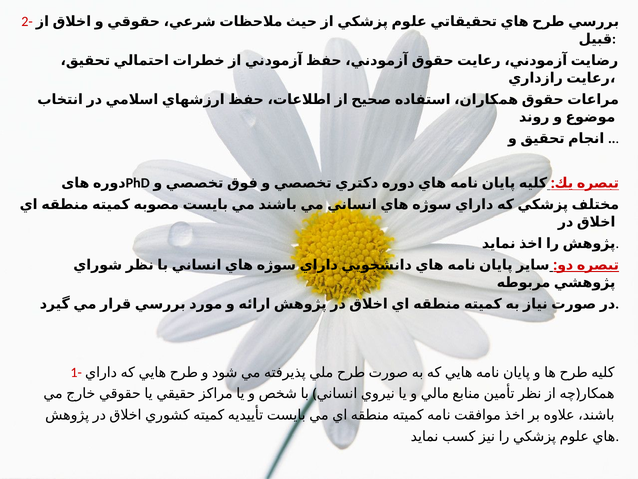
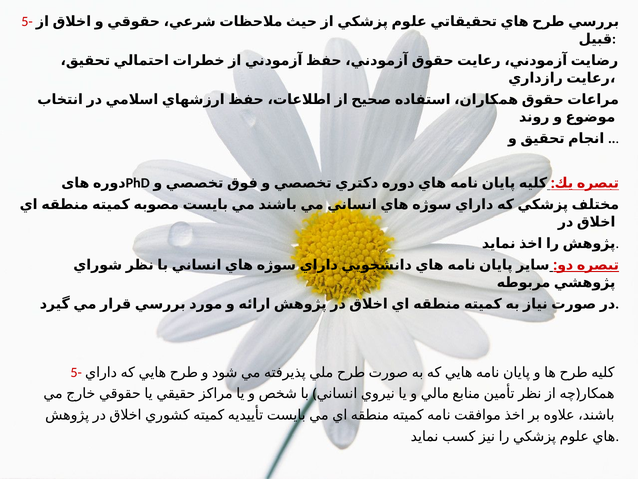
2- at (27, 21): 2- -> 5-
1- at (76, 372): 1- -> 5-
